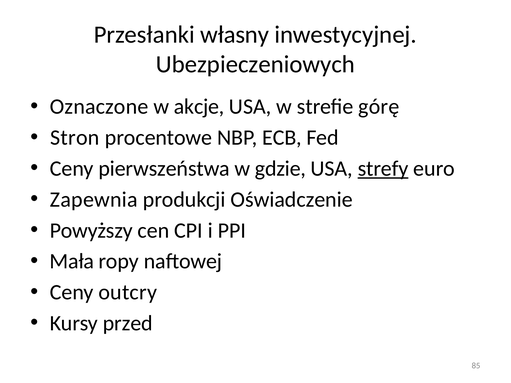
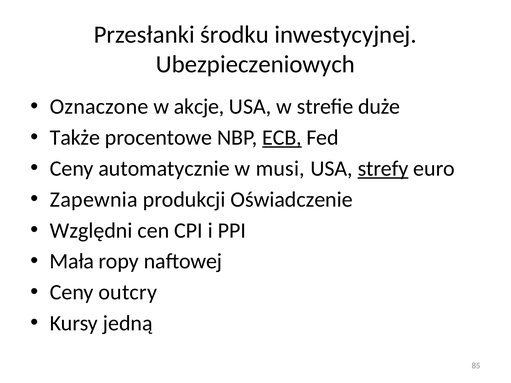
własny: własny -> środku
górę: górę -> duże
Stron: Stron -> Także
ECB underline: none -> present
pierwszeństwa: pierwszeństwa -> automatycznie
gdzie: gdzie -> musi
Powyższy: Powyższy -> Względni
przed: przed -> jedną
